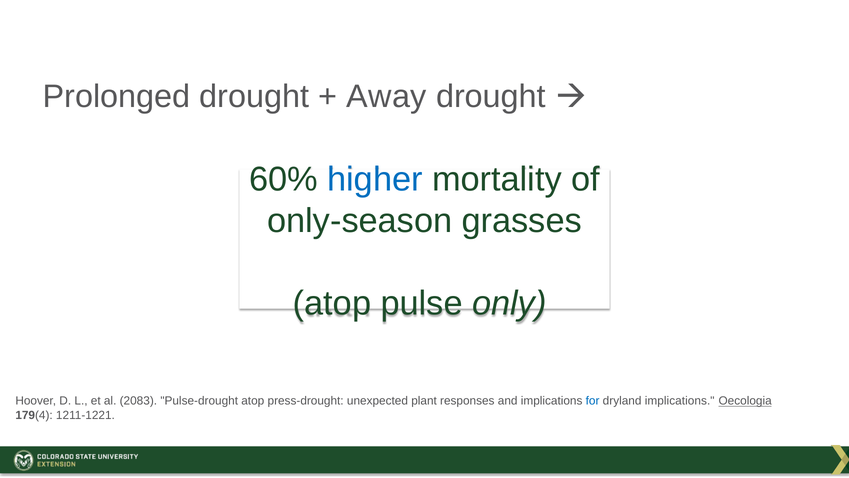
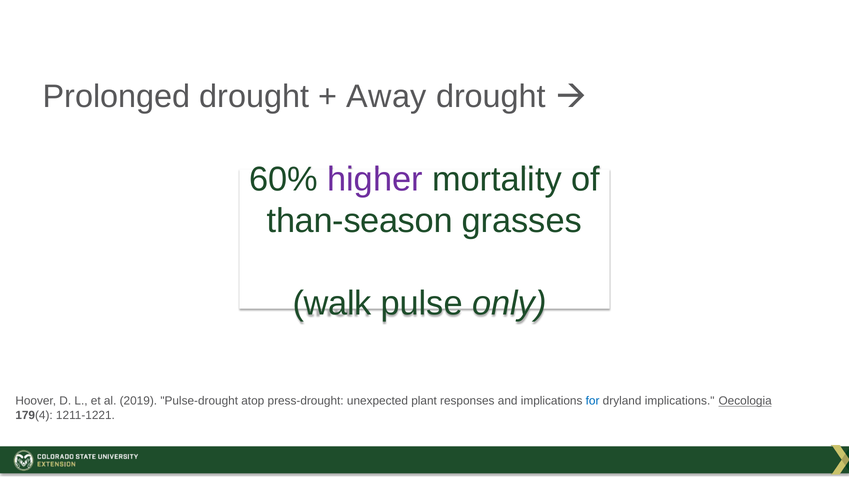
higher colour: blue -> purple
only-season: only-season -> than-season
atop at (332, 303): atop -> walk
2083: 2083 -> 2019
